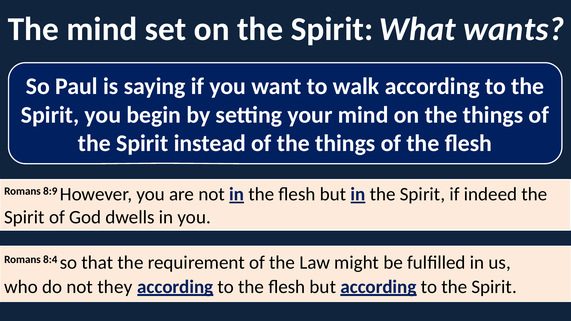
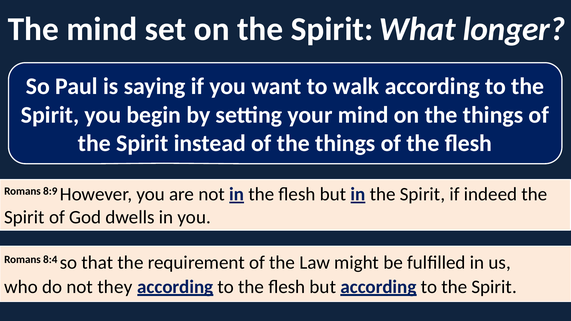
wants: wants -> longer
